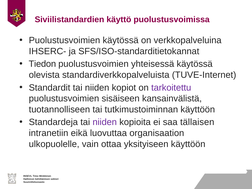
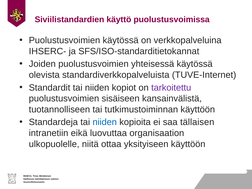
Tiedon: Tiedon -> Joiden
niiden at (105, 122) colour: purple -> blue
vain: vain -> niitä
